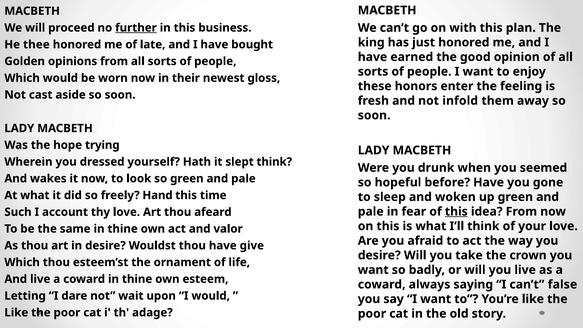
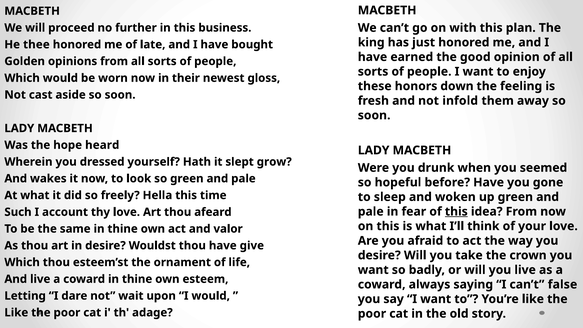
further underline: present -> none
enter: enter -> down
trying: trying -> heard
slept think: think -> grow
Hand: Hand -> Hella
